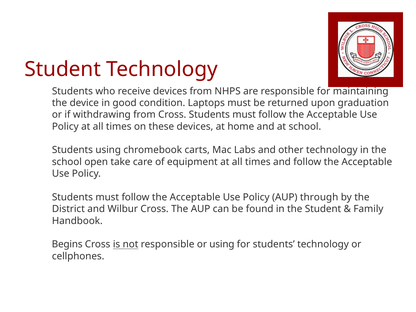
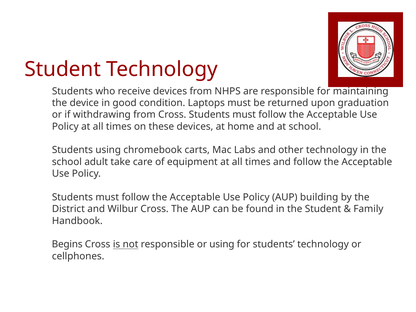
open: open -> adult
through: through -> building
